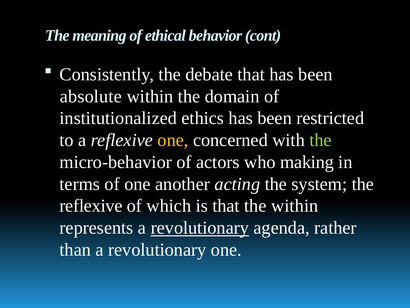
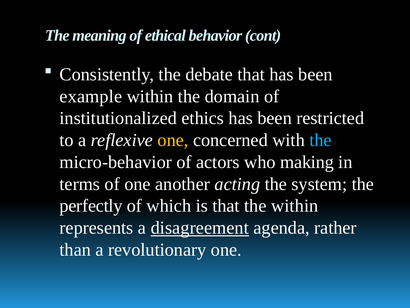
absolute: absolute -> example
the at (321, 140) colour: light green -> light blue
reflexive at (91, 206): reflexive -> perfectly
represents a revolutionary: revolutionary -> disagreement
